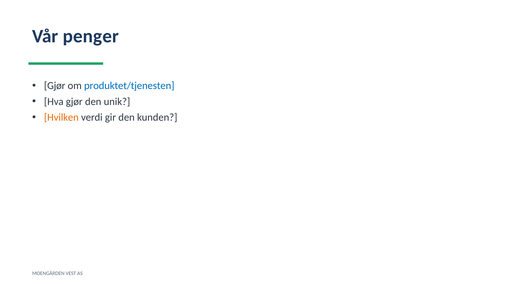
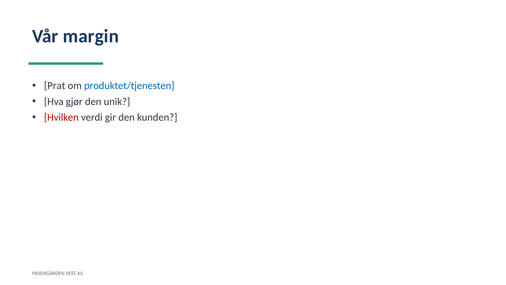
penger: penger -> margin
Gjør at (55, 86): Gjør -> Prat
Hvilken colour: orange -> red
